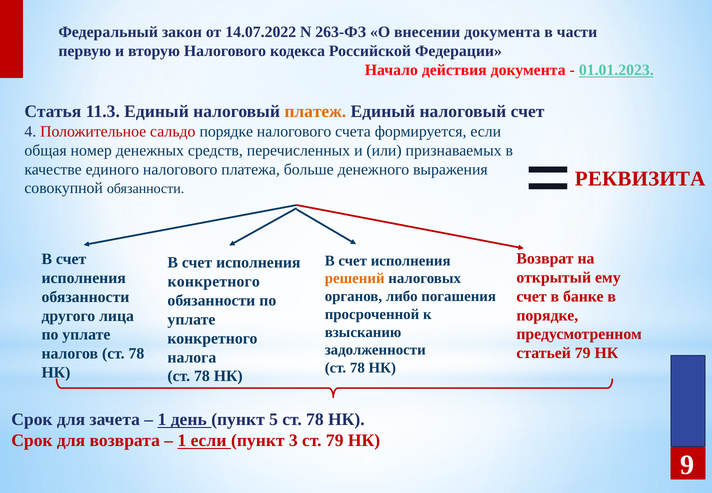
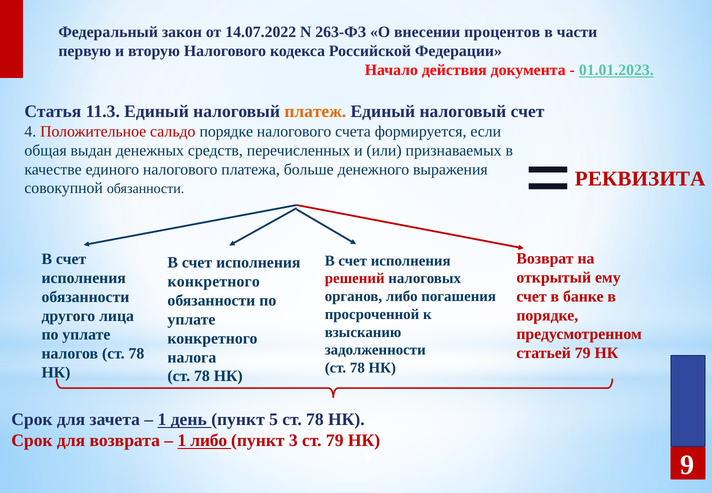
внесении документа: документа -> процентов
номер: номер -> выдан
решений colour: orange -> red
1 если: если -> либо
